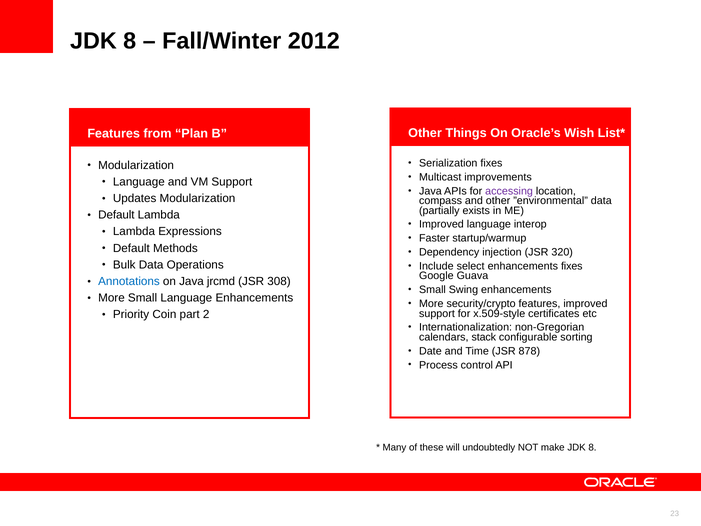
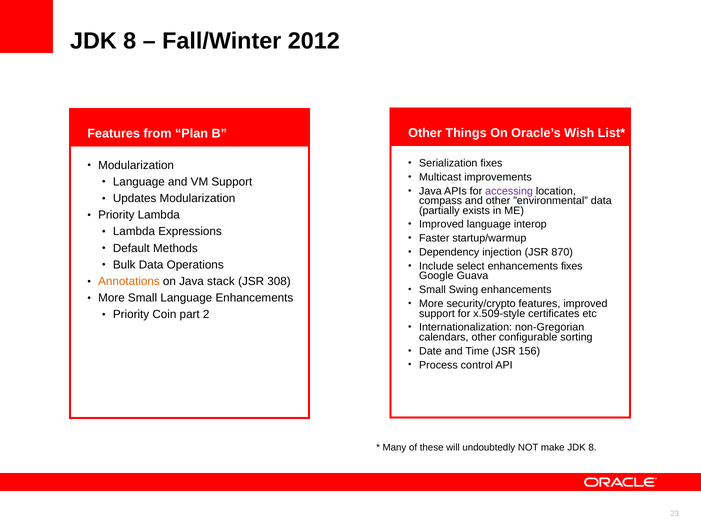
Default at (116, 215): Default -> Priority
320: 320 -> 870
Annotations colour: blue -> orange
jrcmd: jrcmd -> stack
calendars stack: stack -> other
878: 878 -> 156
